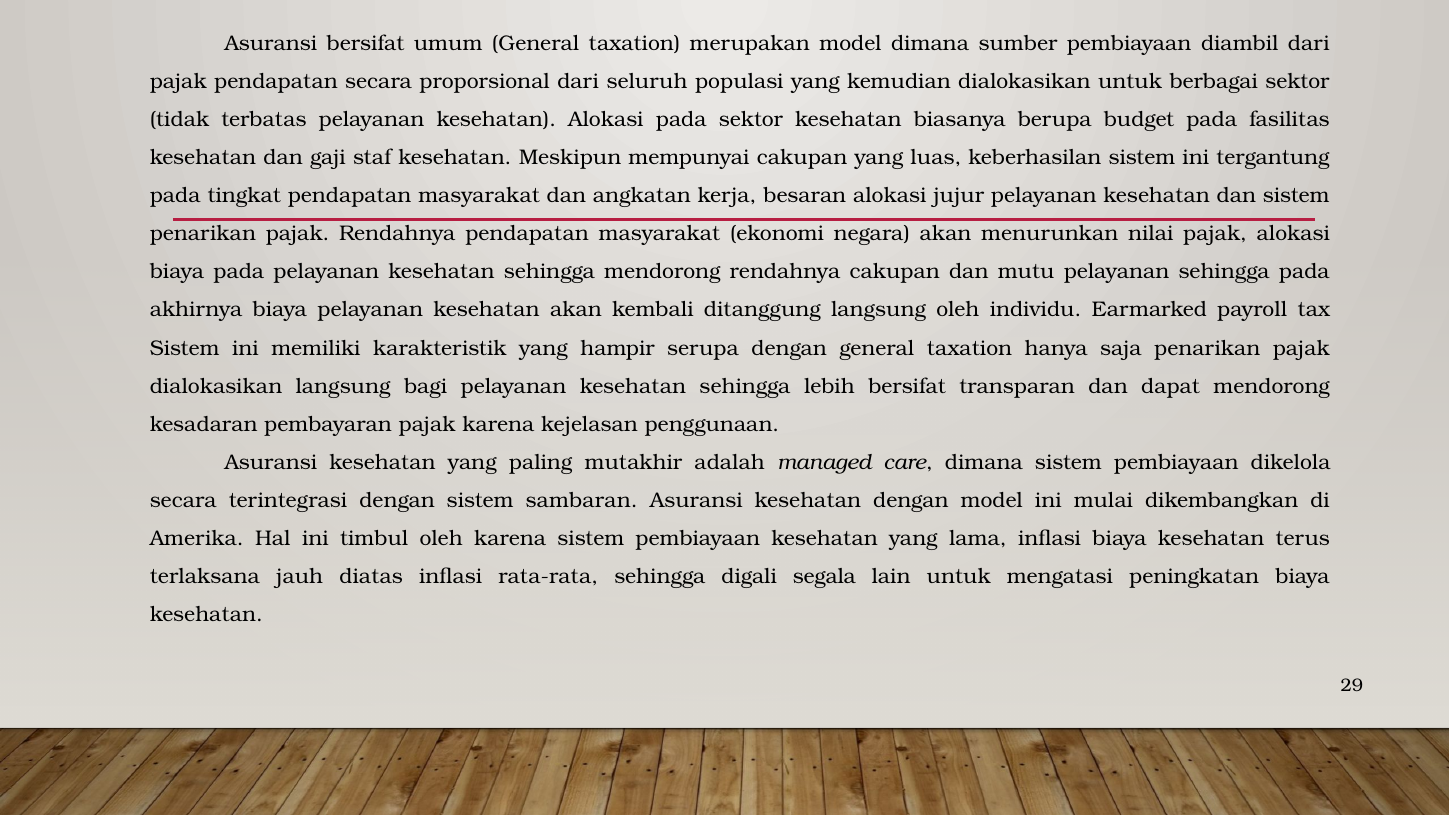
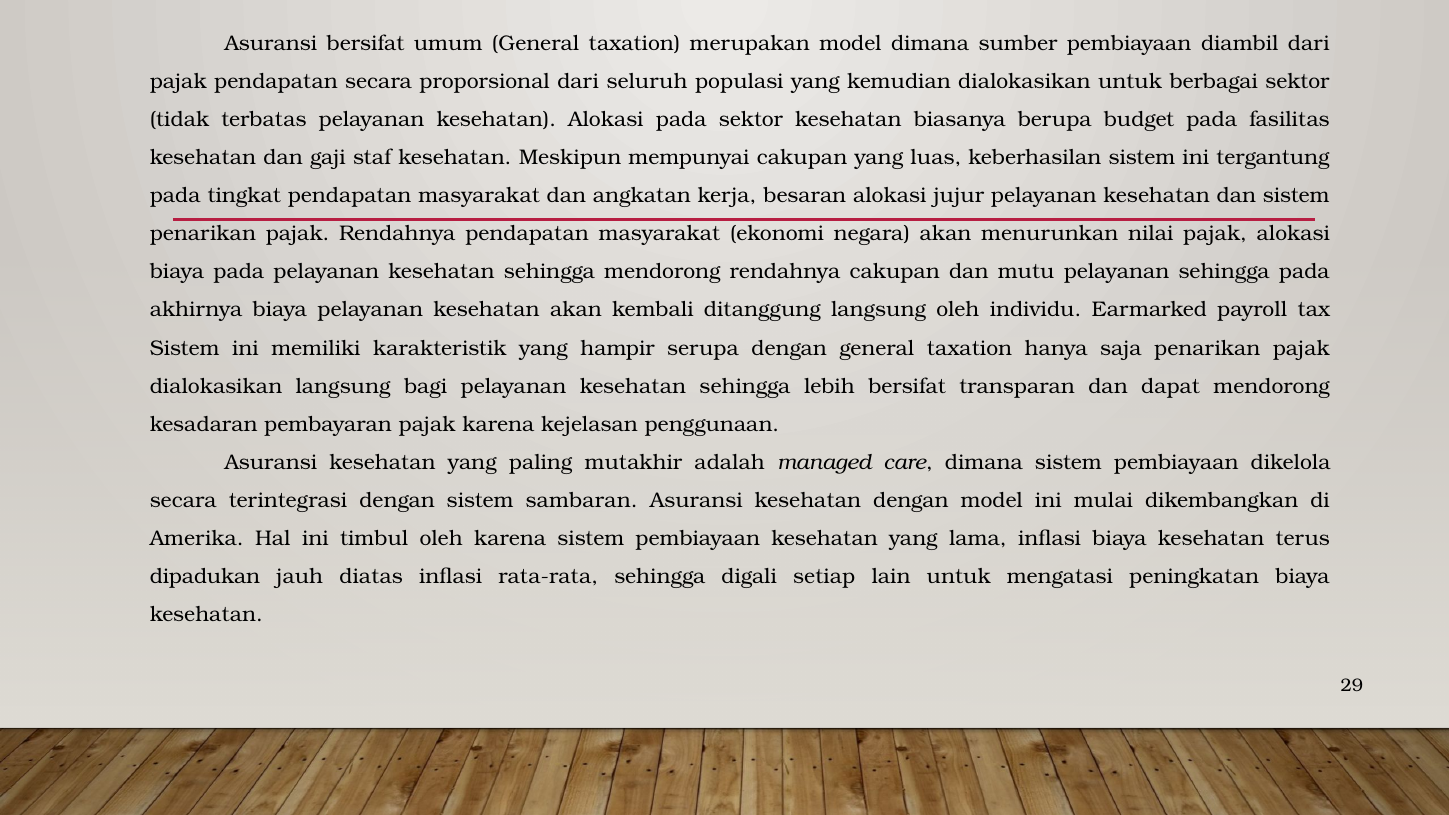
terlaksana: terlaksana -> dipadukan
segala: segala -> setiap
